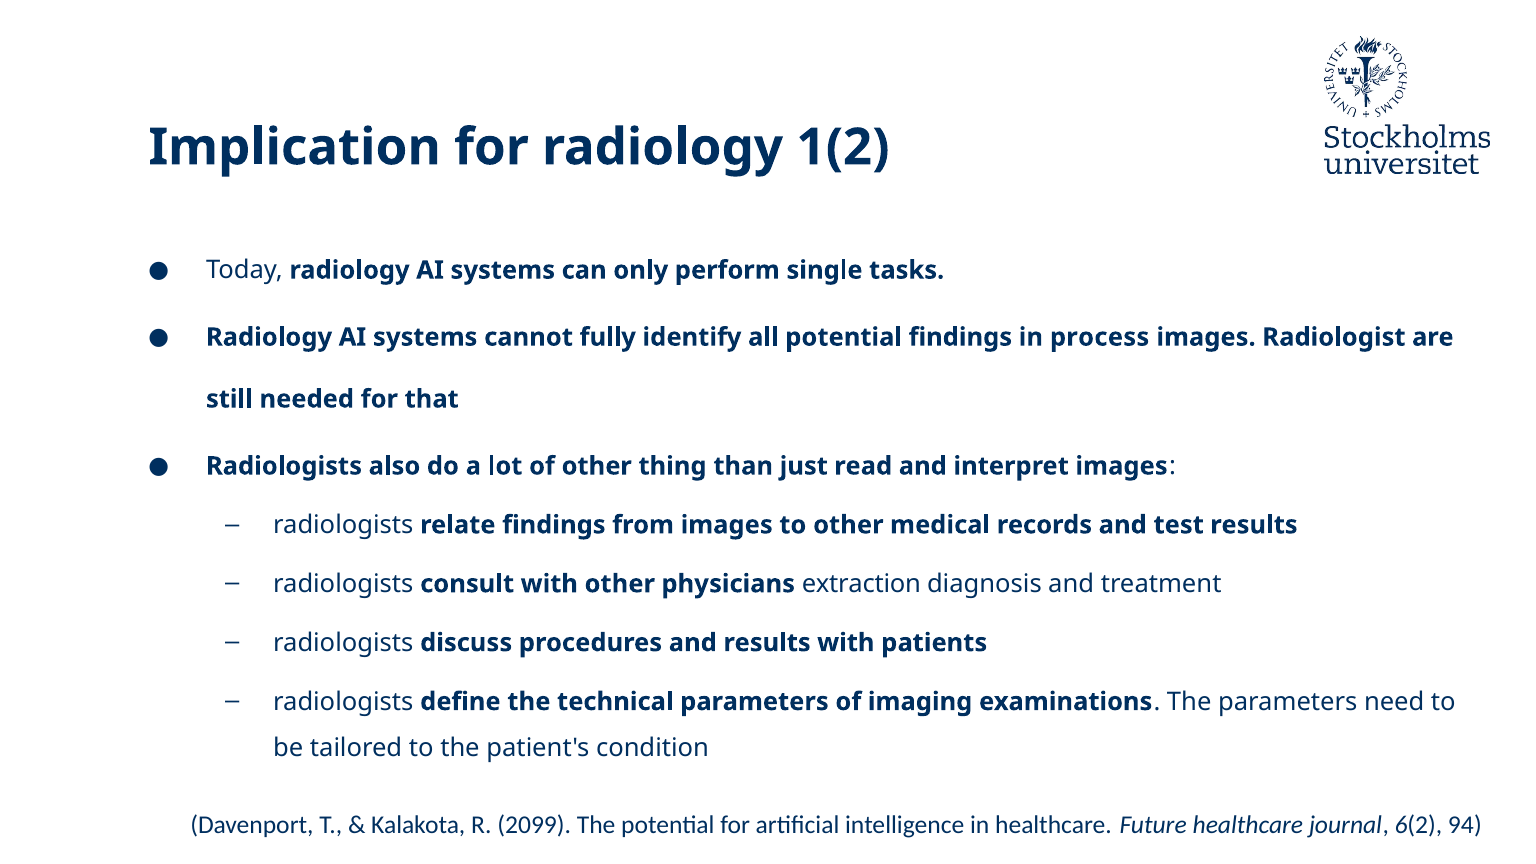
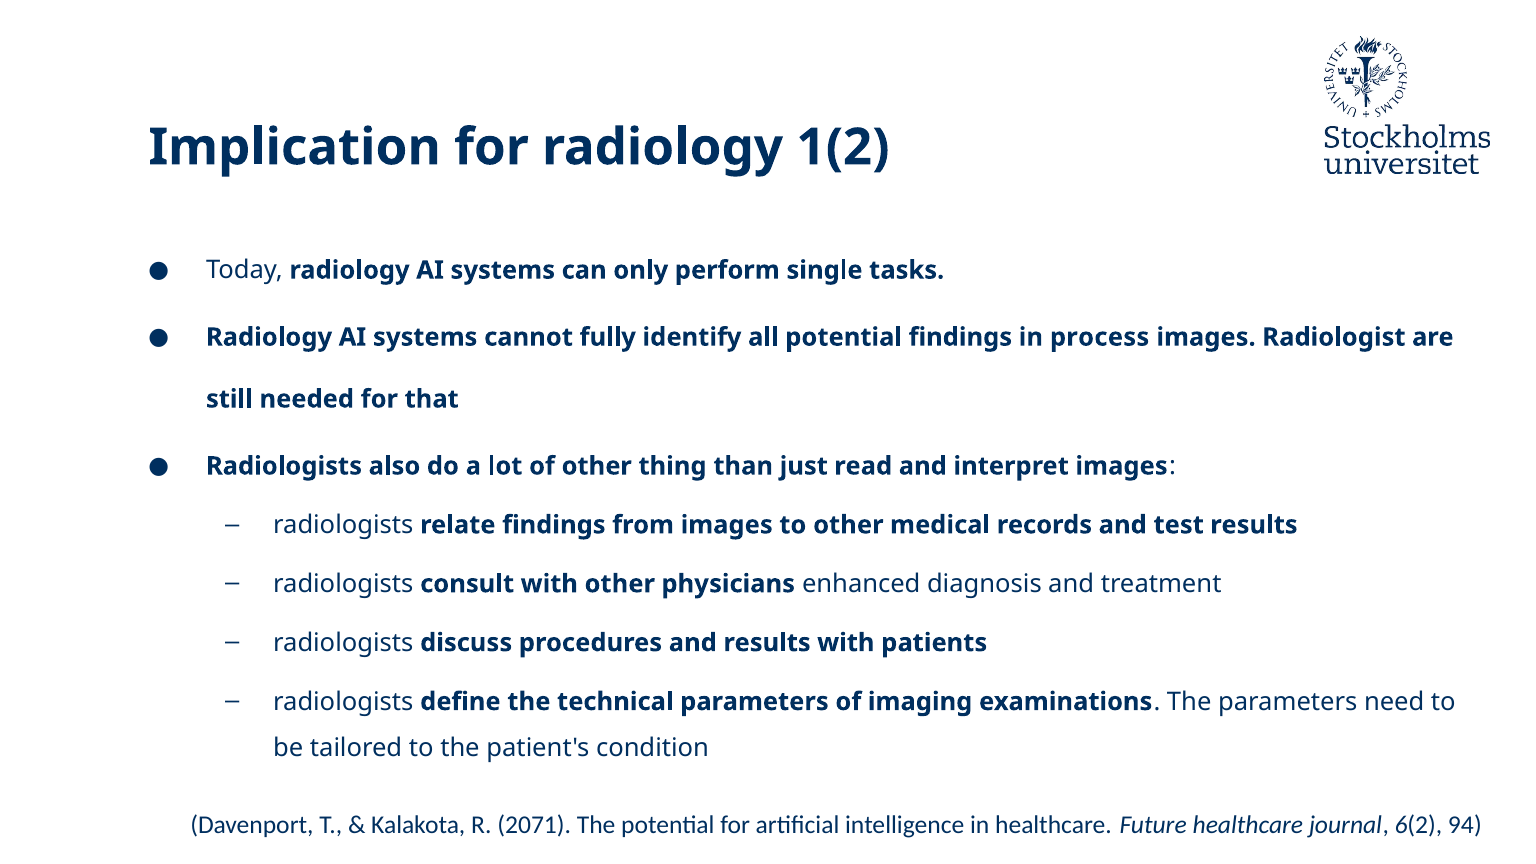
extraction: extraction -> enhanced
2099: 2099 -> 2071
